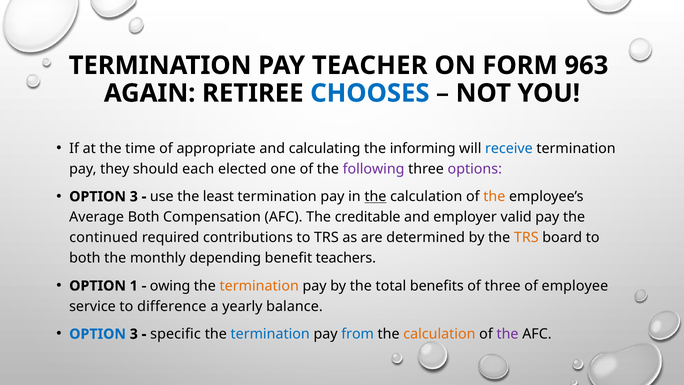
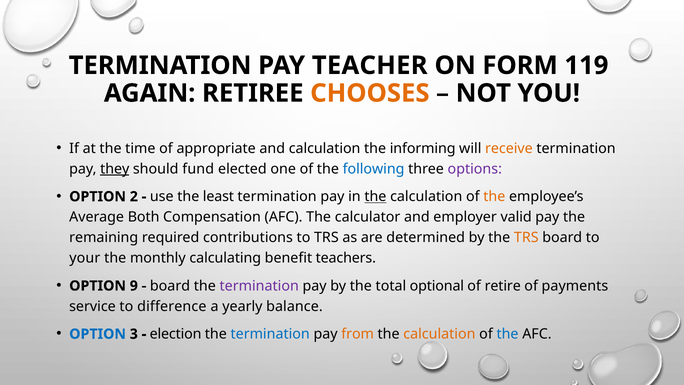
963: 963 -> 119
CHOOSES colour: blue -> orange
and calculating: calculating -> calculation
receive colour: blue -> orange
they underline: none -> present
each: each -> fund
following colour: purple -> blue
3 at (134, 196): 3 -> 2
creditable: creditable -> calculator
continued: continued -> remaining
both at (85, 258): both -> your
depending: depending -> calculating
1: 1 -> 9
owing at (170, 286): owing -> board
termination at (259, 286) colour: orange -> purple
benefits: benefits -> optional
of three: three -> retire
employee: employee -> payments
specific: specific -> election
from colour: blue -> orange
the at (508, 334) colour: purple -> blue
